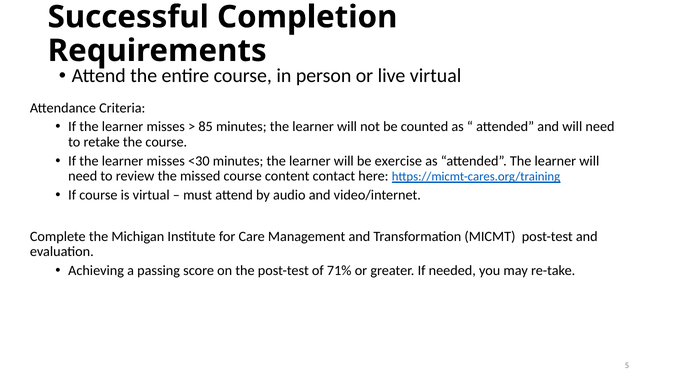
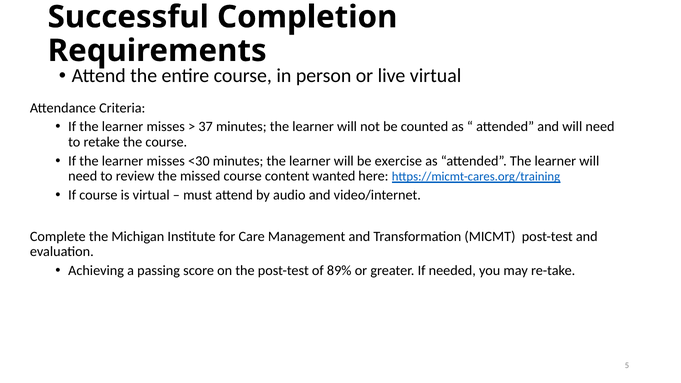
85: 85 -> 37
contact: contact -> wanted
71%: 71% -> 89%
